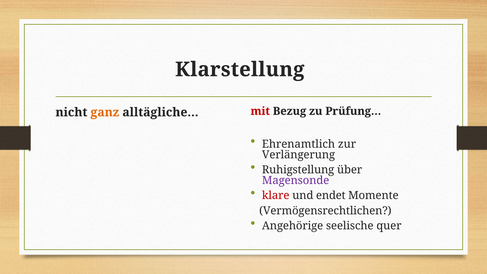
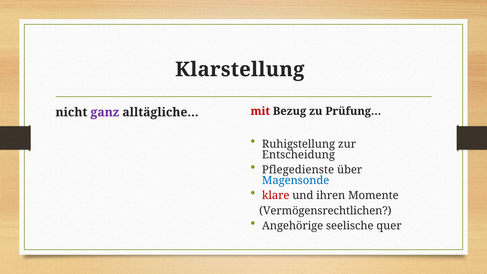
ganz colour: orange -> purple
Ehrenamtlich: Ehrenamtlich -> Ruhigstellung
Verlängerung: Verlängerung -> Entscheidung
Ruhigstellung: Ruhigstellung -> Pflegedienste
Magensonde colour: purple -> blue
endet: endet -> ihren
